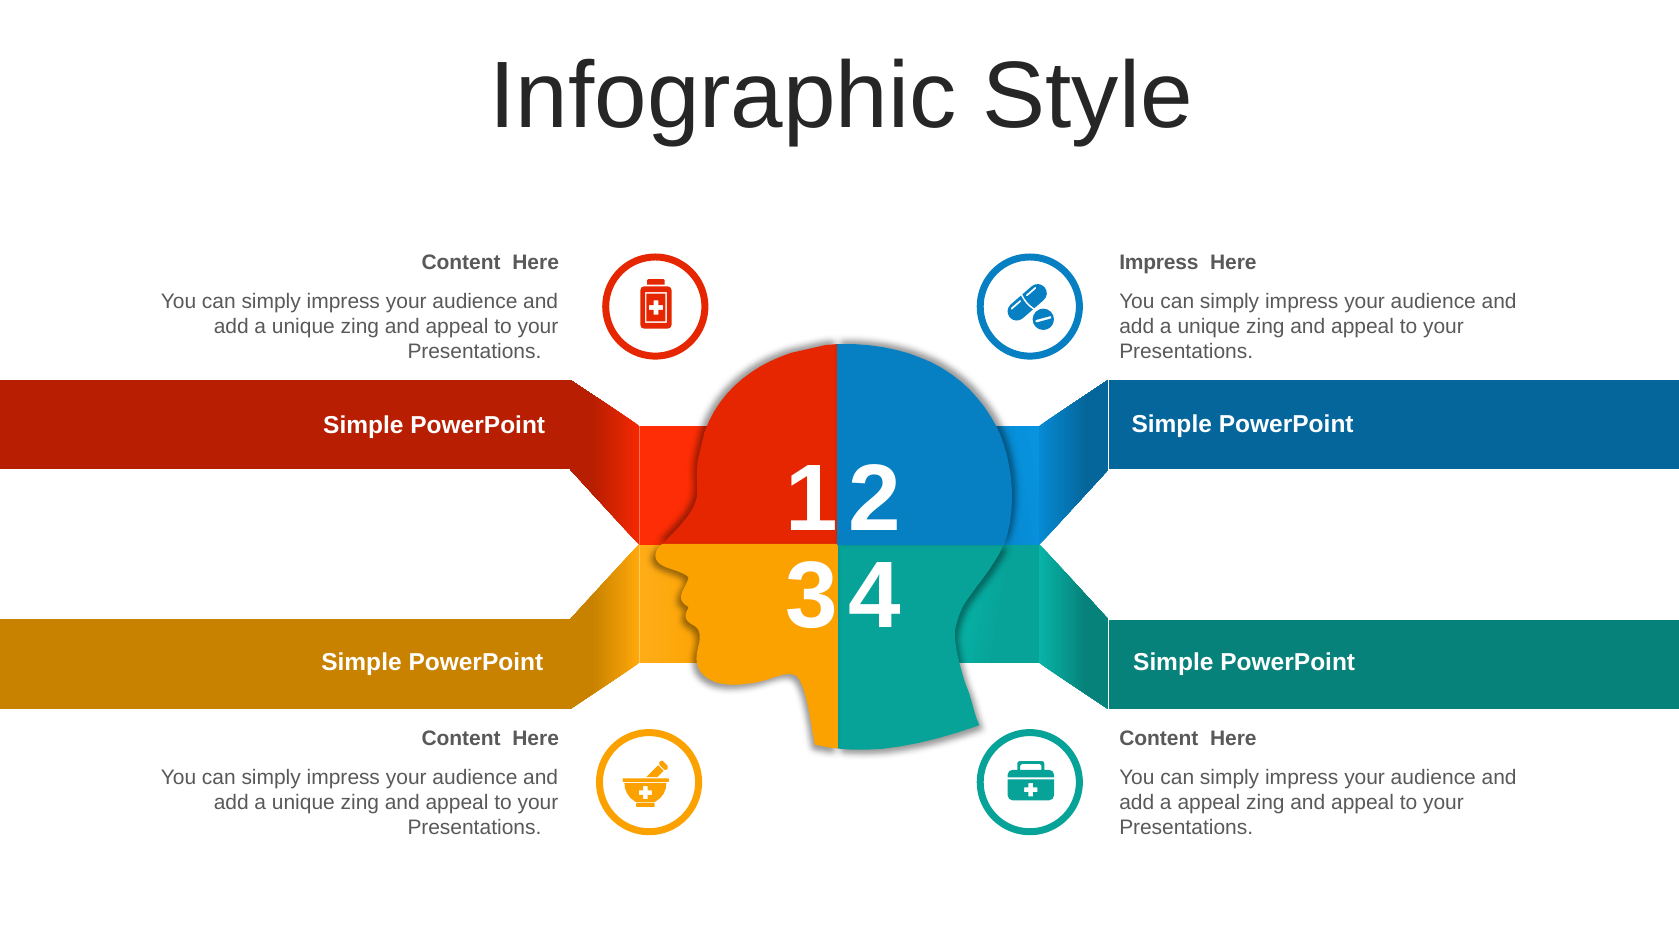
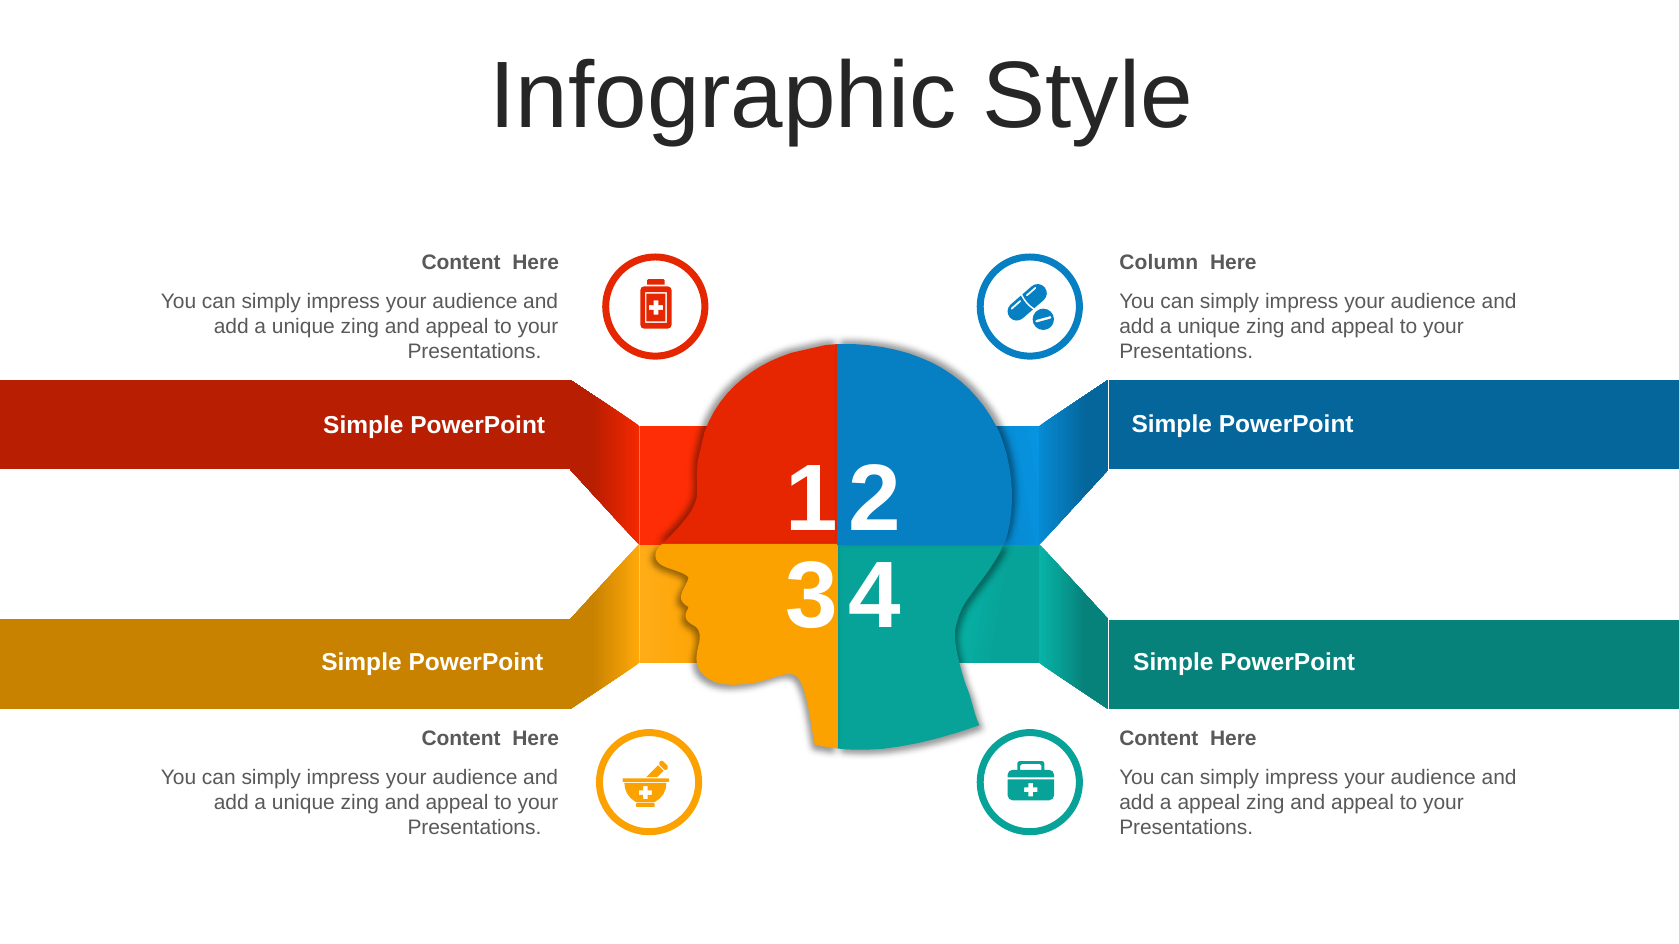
Impress at (1159, 263): Impress -> Column
